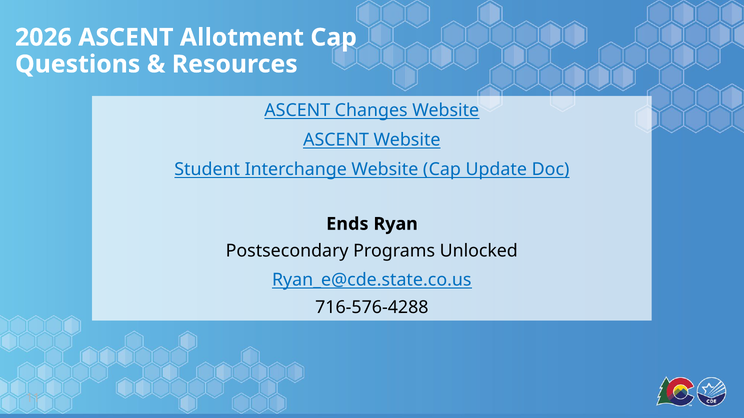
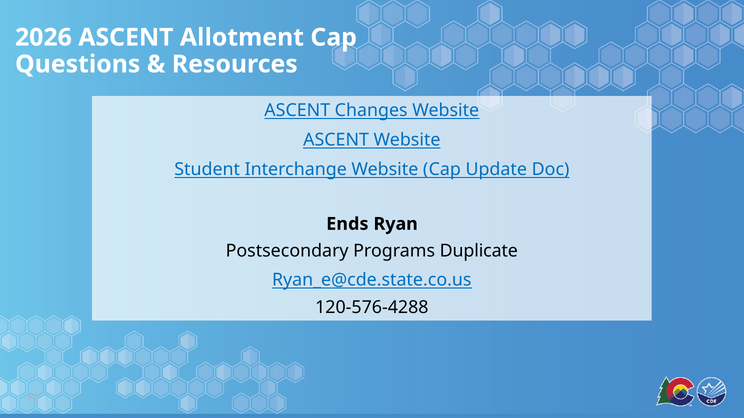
Unlocked: Unlocked -> Duplicate
716-576-4288: 716-576-4288 -> 120-576-4288
